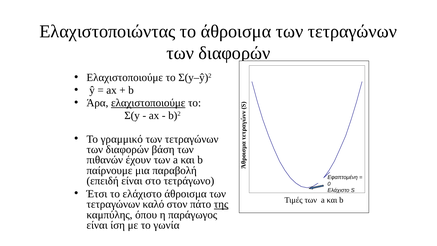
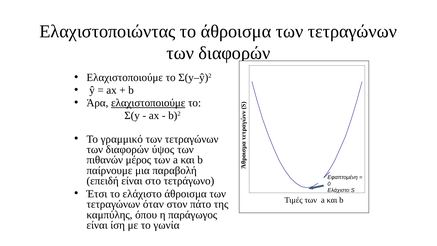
βάση: βάση -> ύψος
έχουν: έχουν -> μέρος
καλό: καλό -> όταν
της underline: present -> none
